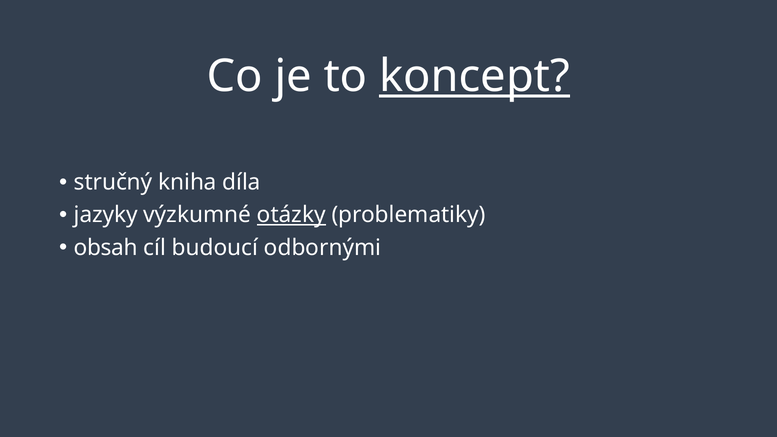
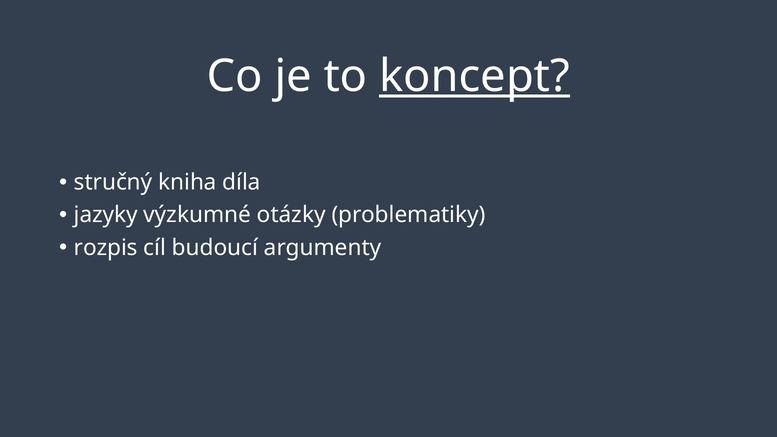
otázky underline: present -> none
obsah: obsah -> rozpis
odbornými: odbornými -> argumenty
